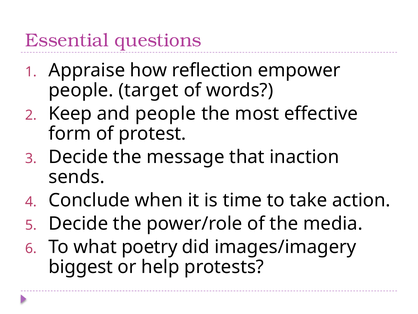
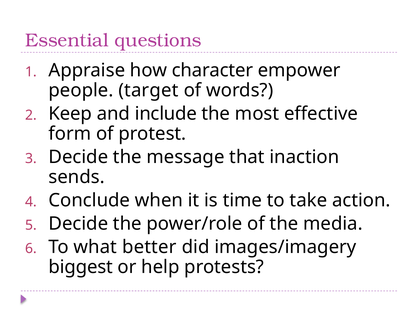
reflection: reflection -> character
and people: people -> include
poetry: poetry -> better
